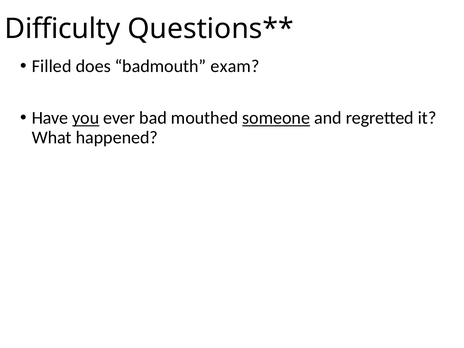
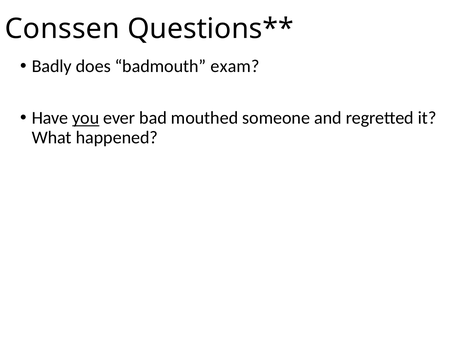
Difficulty: Difficulty -> Conssen
Filled: Filled -> Badly
someone underline: present -> none
